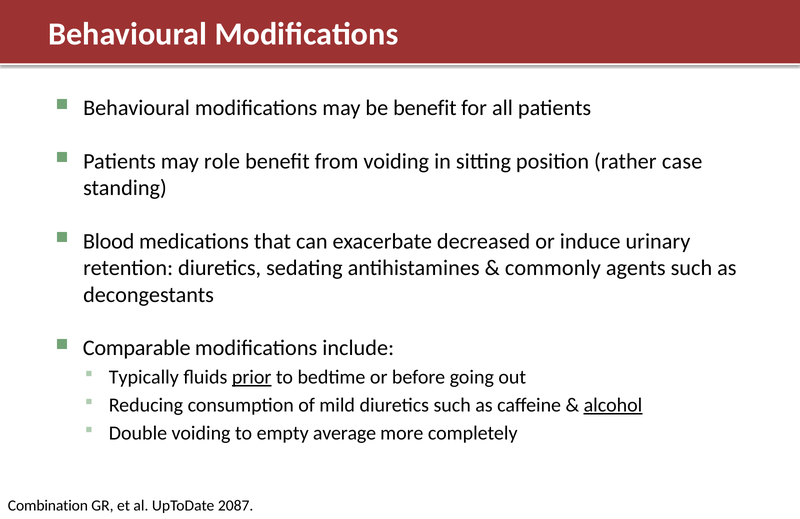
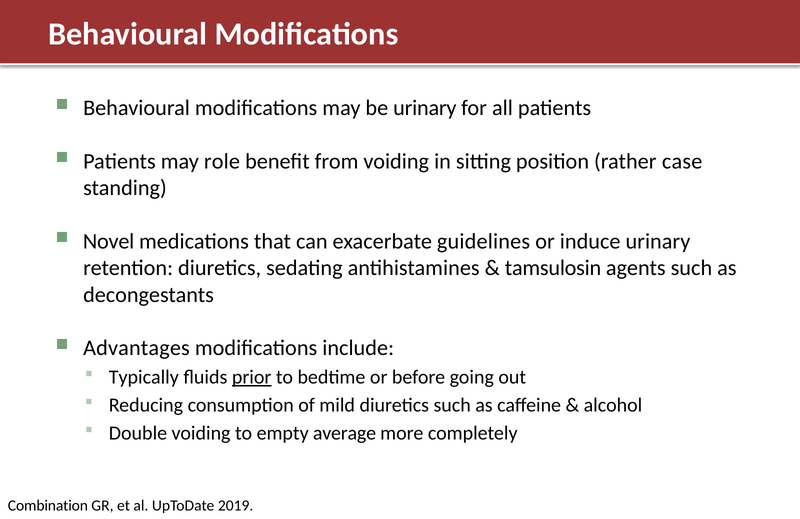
be benefit: benefit -> urinary
Blood: Blood -> Novel
decreased: decreased -> guidelines
commonly: commonly -> tamsulosin
Comparable: Comparable -> Advantages
alcohol underline: present -> none
2087: 2087 -> 2019
